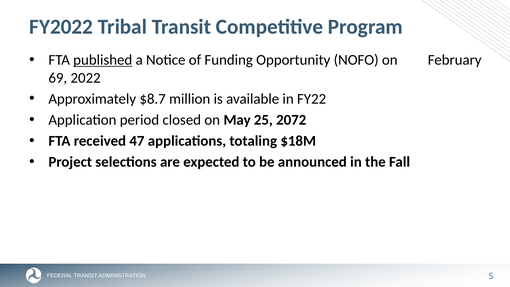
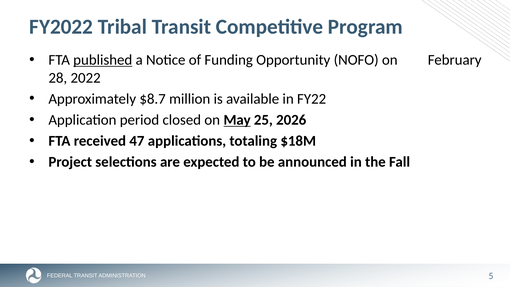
69: 69 -> 28
May underline: none -> present
2072: 2072 -> 2026
